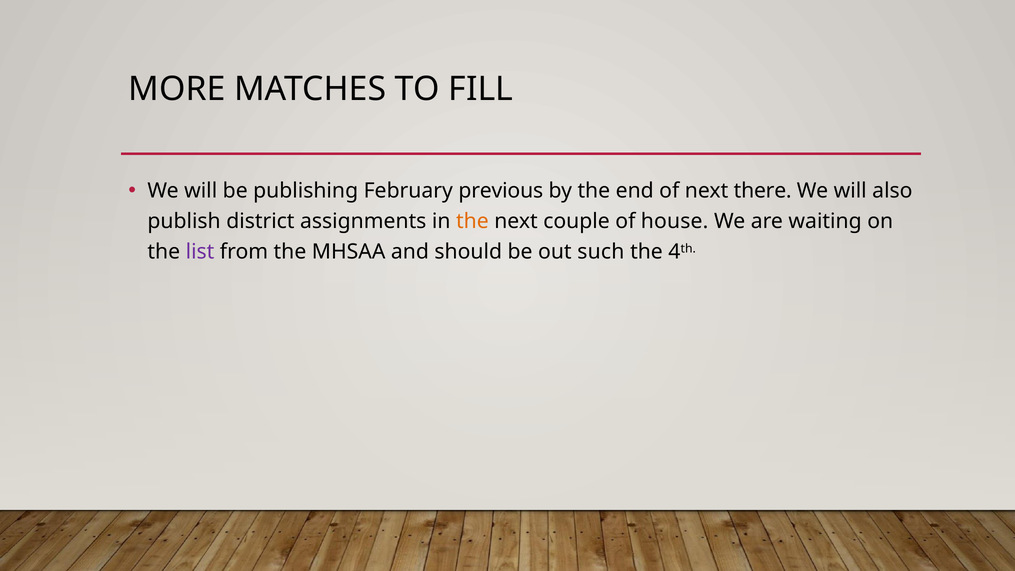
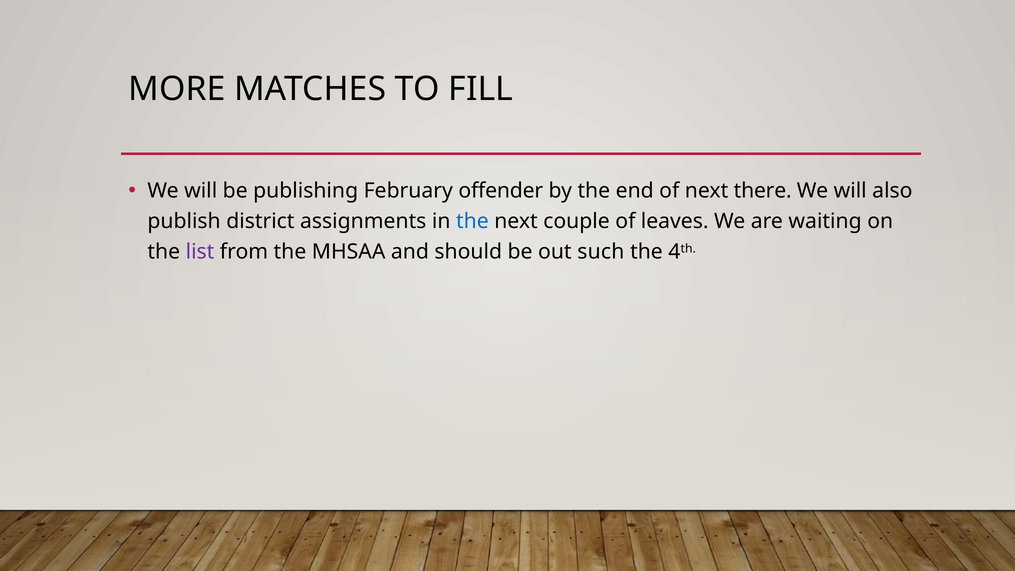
previous: previous -> offender
the at (472, 221) colour: orange -> blue
house: house -> leaves
